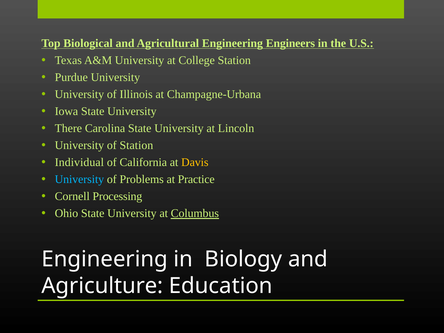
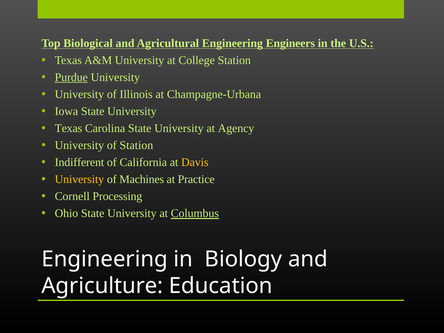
Purdue underline: none -> present
There at (68, 128): There -> Texas
Lincoln: Lincoln -> Agency
Individual: Individual -> Indifferent
University at (79, 179) colour: light blue -> yellow
Problems: Problems -> Machines
